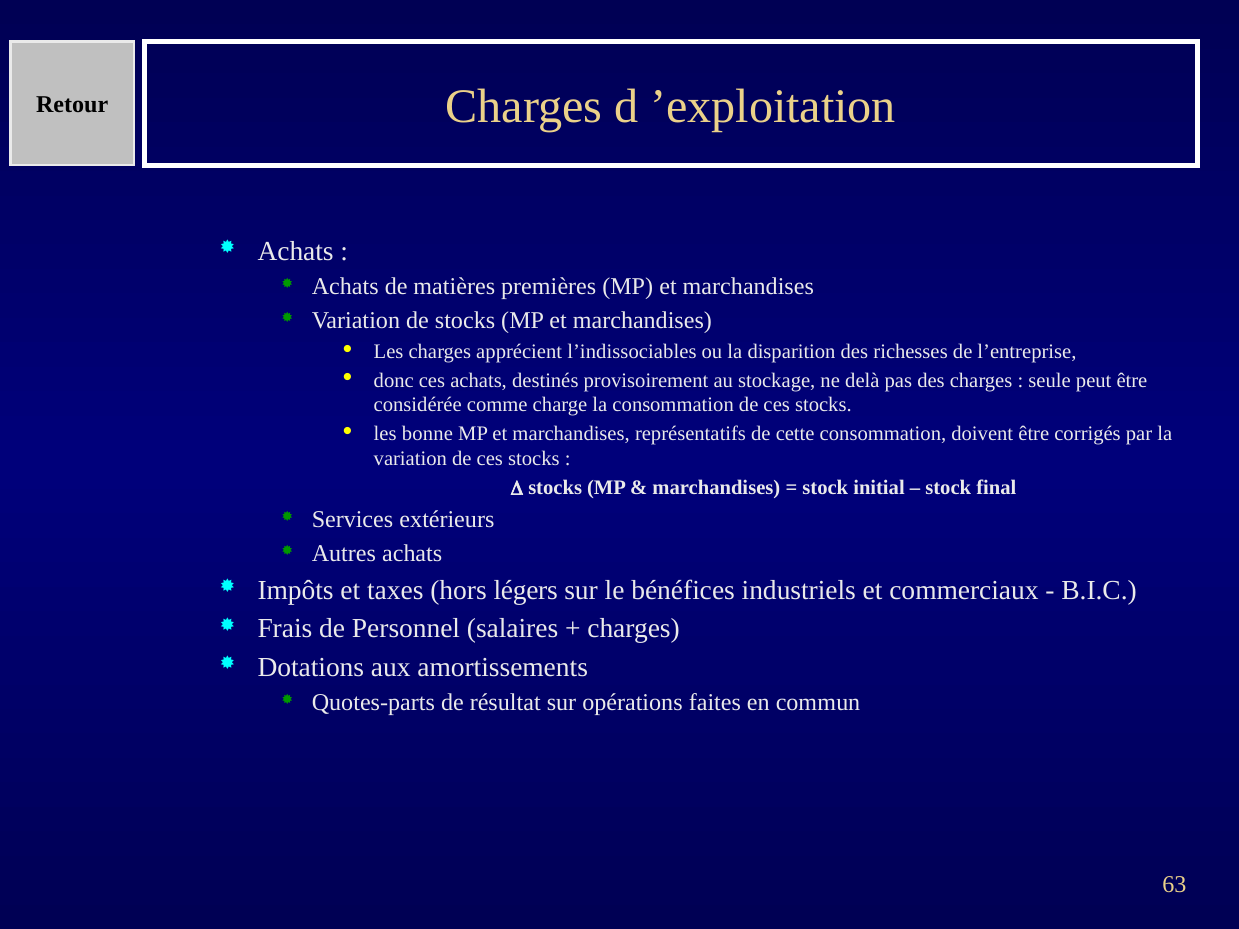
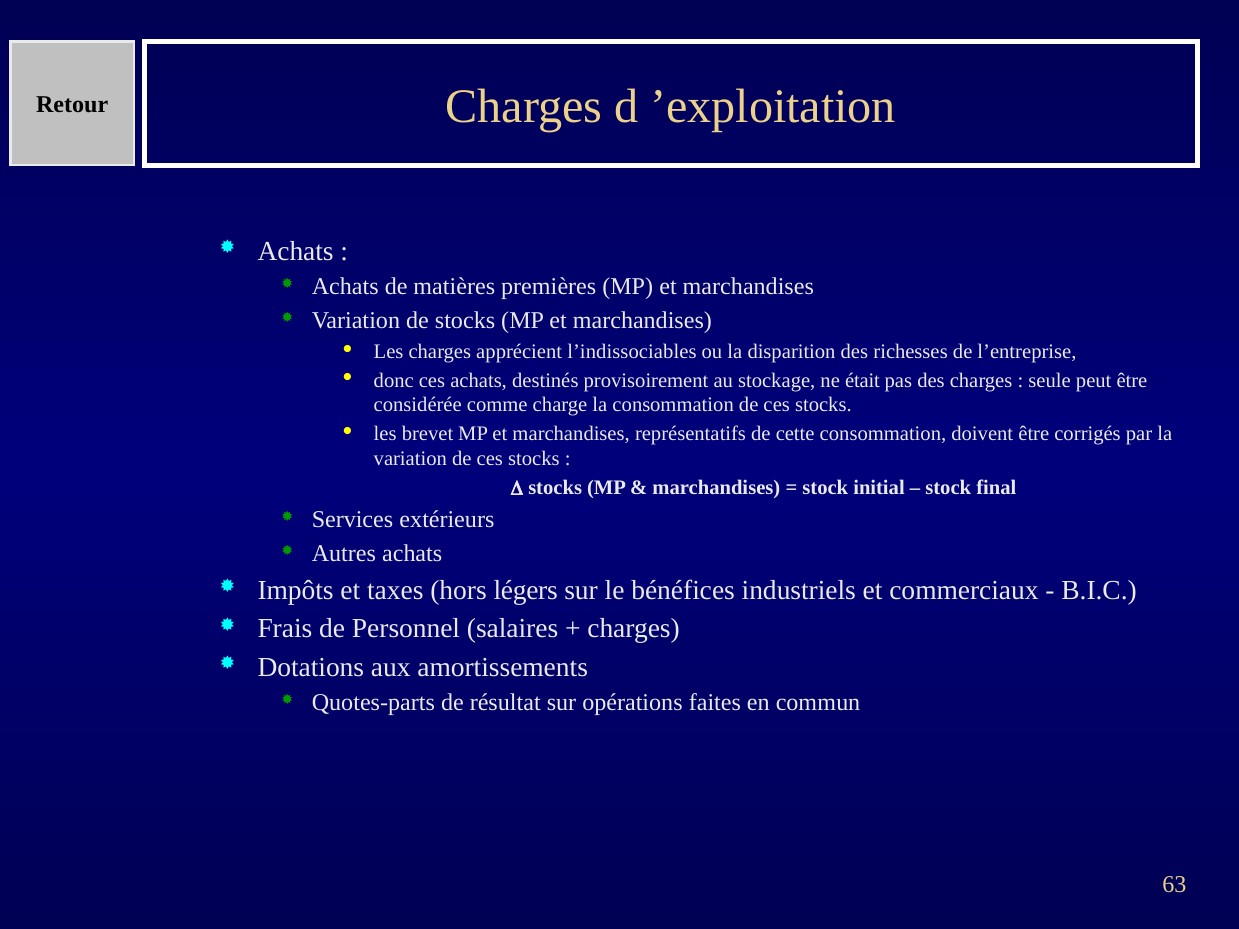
delà: delà -> était
bonne: bonne -> brevet
